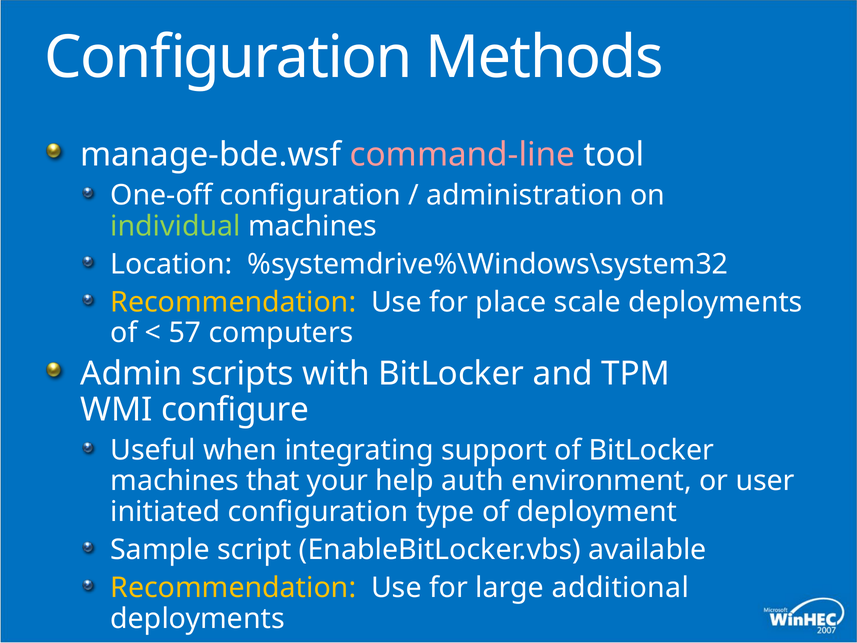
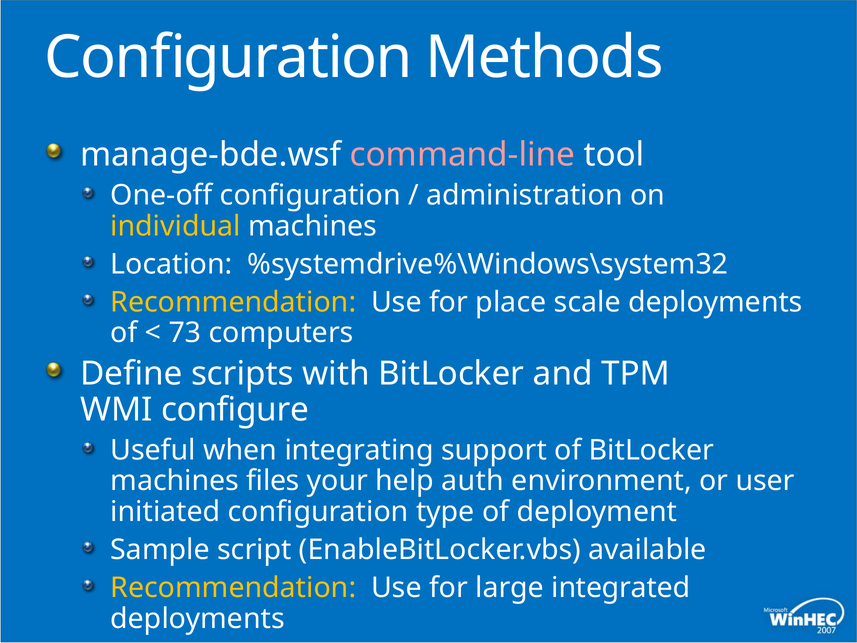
individual colour: light green -> yellow
57: 57 -> 73
Admin: Admin -> Define
that: that -> files
additional: additional -> integrated
